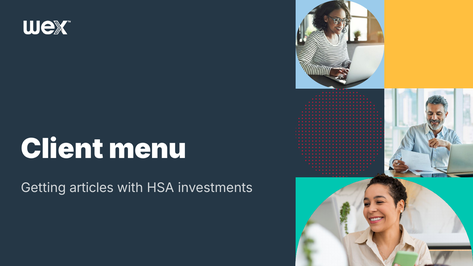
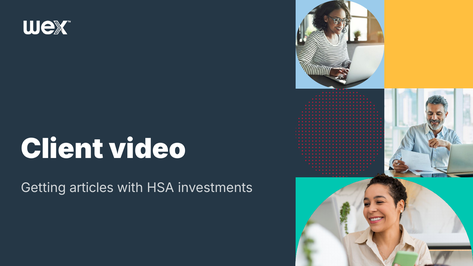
menu: menu -> video
